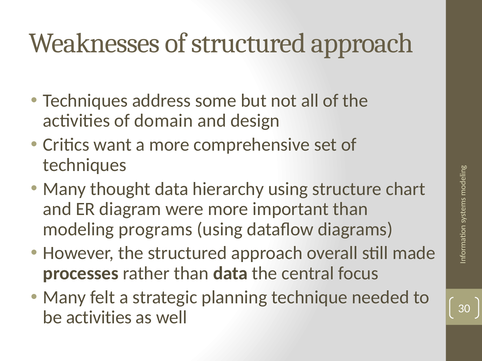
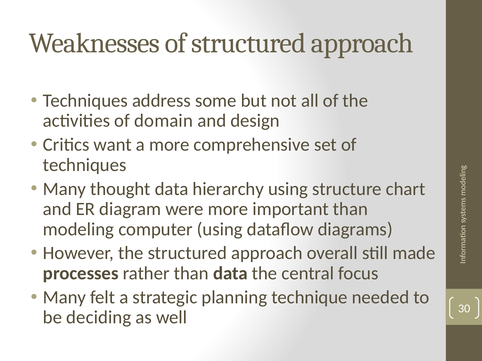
programs: programs -> computer
be activities: activities -> deciding
